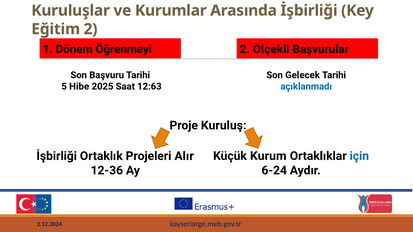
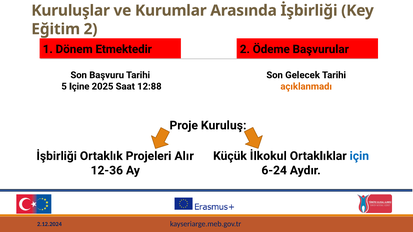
Öğrenmeyi: Öğrenmeyi -> Etmektedir
Ölçekli: Ölçekli -> Ödeme
Hibe: Hibe -> Içine
12:63: 12:63 -> 12:88
açıklanmadı colour: blue -> orange
Kurum: Kurum -> İlkokul
